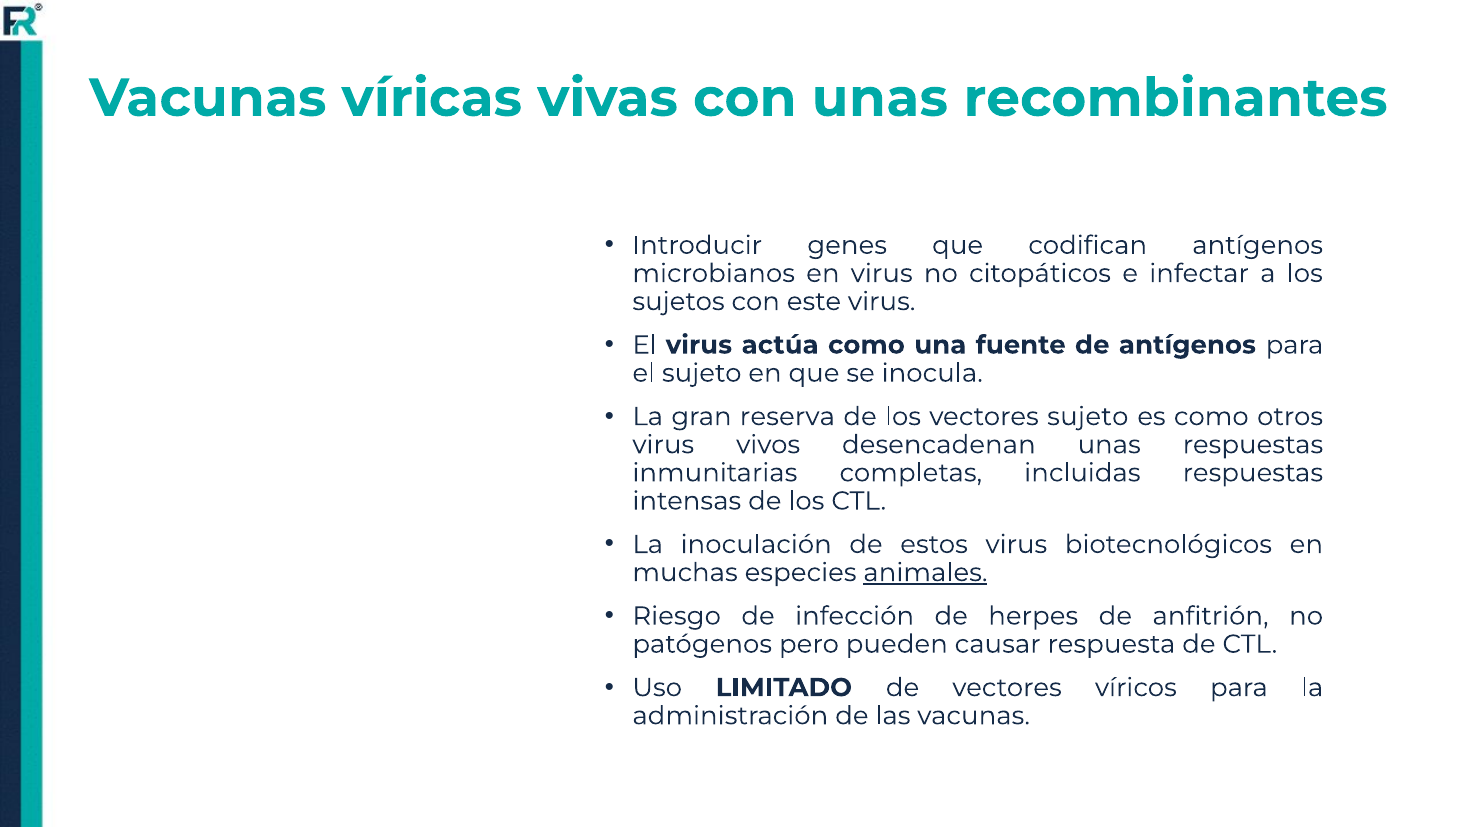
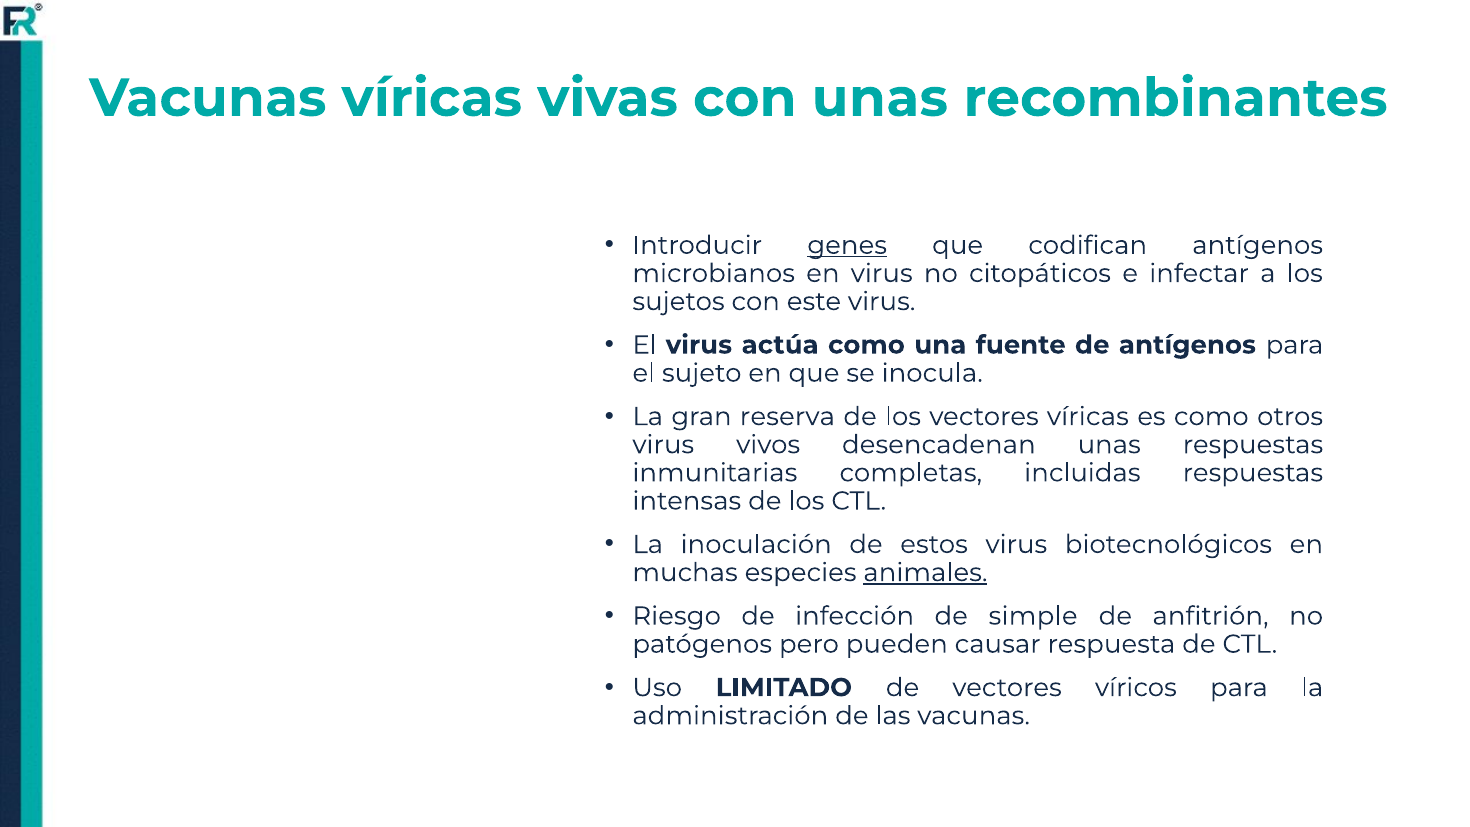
genes underline: none -> present
vectores sujeto: sujeto -> víricas
herpes: herpes -> simple
